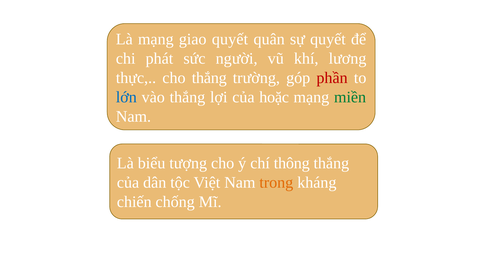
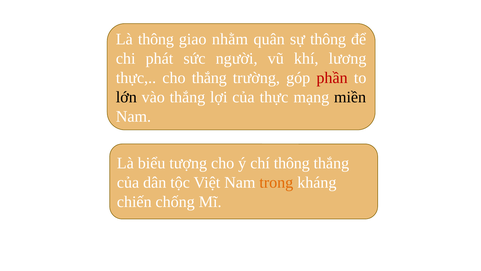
Là mạng: mạng -> thông
giao quyết: quyết -> nhằm
sự quyết: quyết -> thông
lớn colour: blue -> black
của hoặc: hoặc -> thực
miền colour: green -> black
